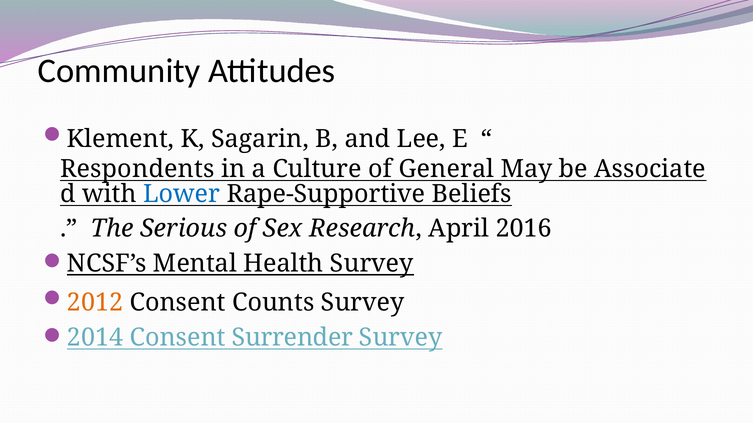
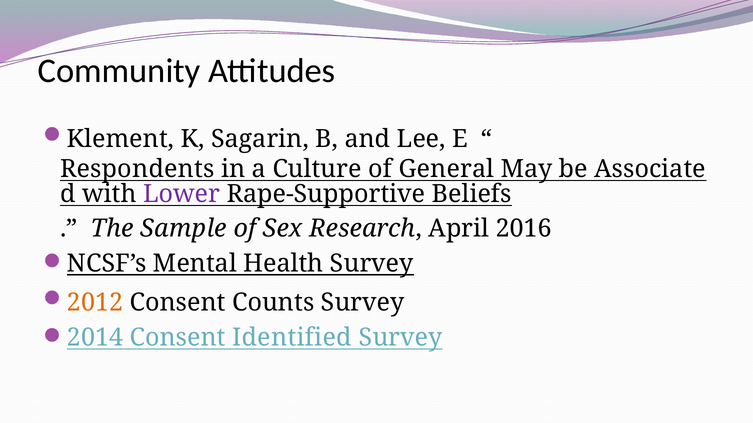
Lower colour: blue -> purple
Serious: Serious -> Sample
Surrender: Surrender -> Identified
